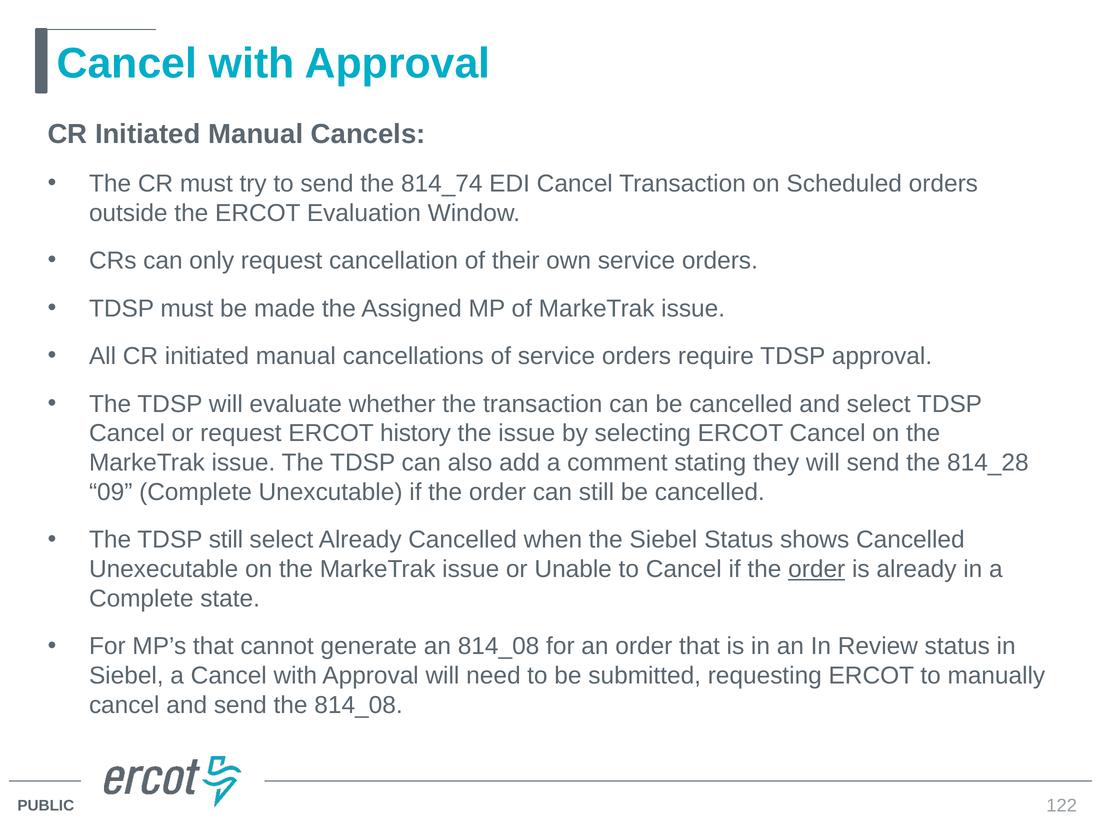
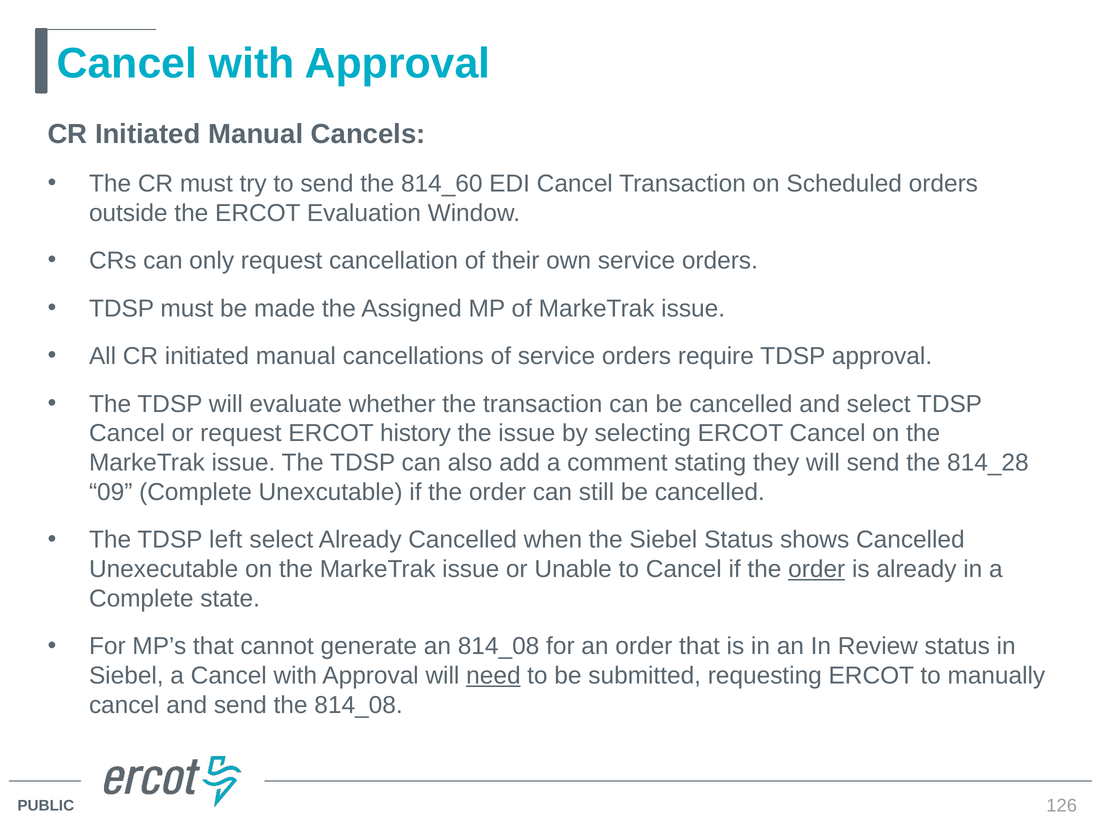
814_74: 814_74 -> 814_60
TDSP still: still -> left
need underline: none -> present
122: 122 -> 126
